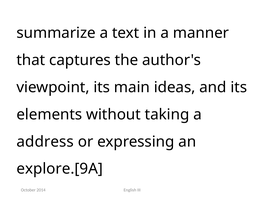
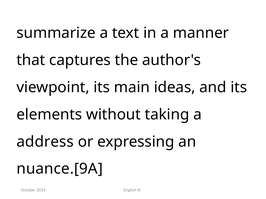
explore.[9A: explore.[9A -> nuance.[9A
